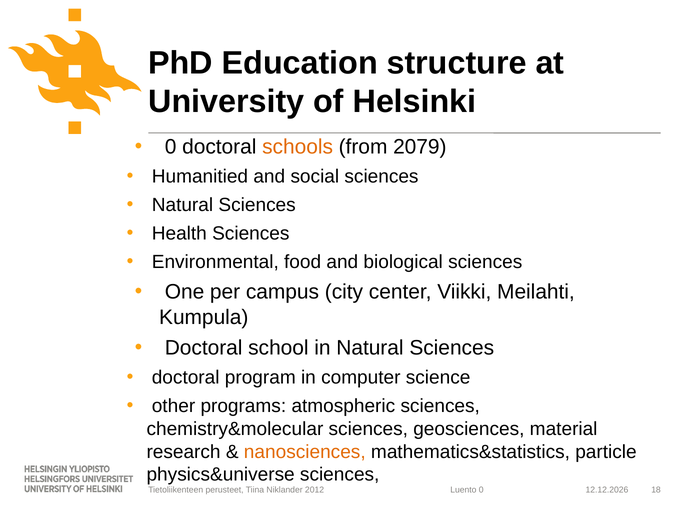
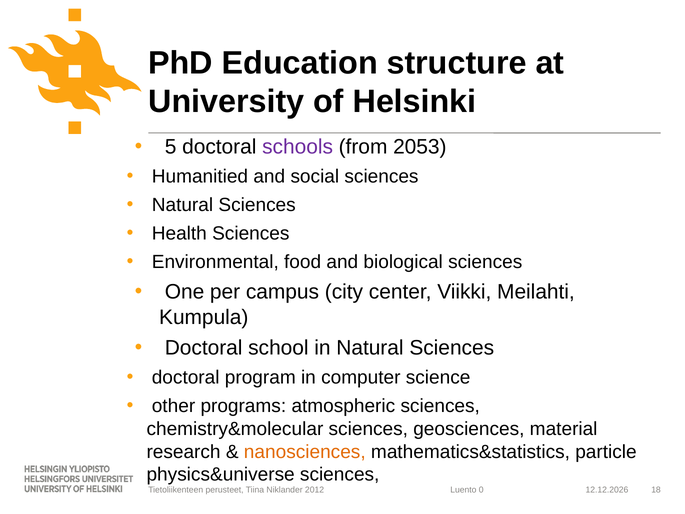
0 at (171, 147): 0 -> 5
schools colour: orange -> purple
2079: 2079 -> 2053
